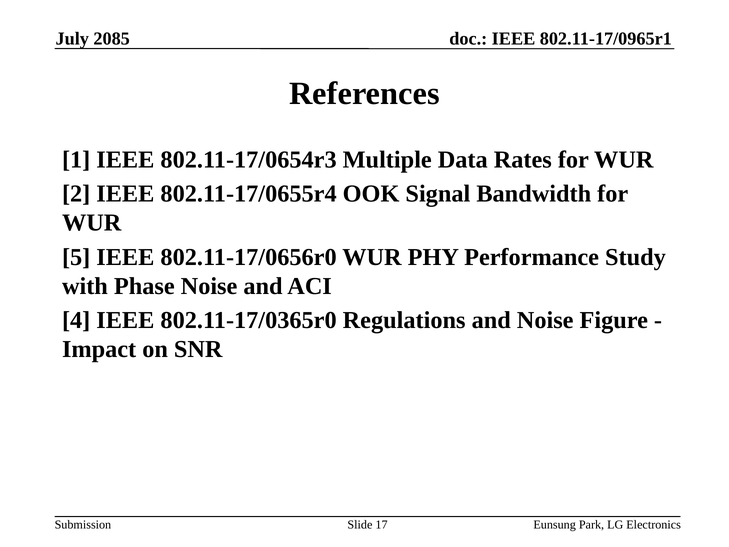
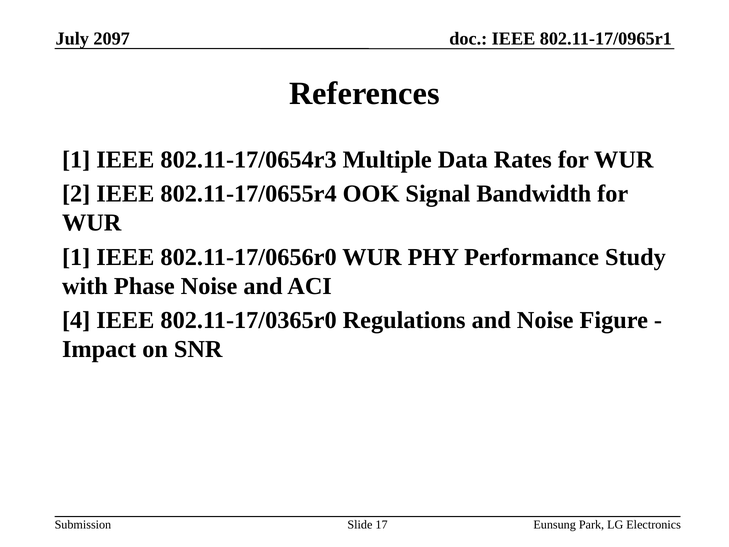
2085: 2085 -> 2097
5 at (76, 257): 5 -> 1
